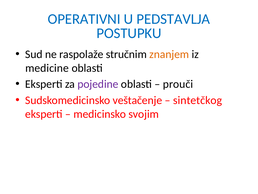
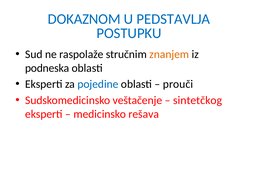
OPERATIVNI: OPERATIVNI -> DOKAZNOM
medicine: medicine -> podneska
pojedine colour: purple -> blue
svojim: svojim -> rešava
